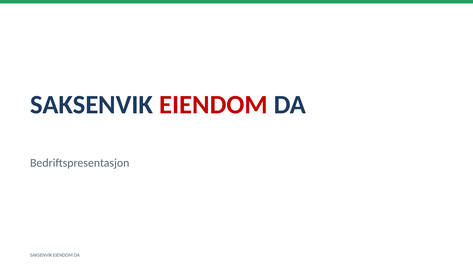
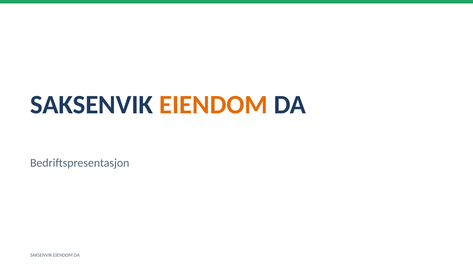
EIENDOM at (213, 105) colour: red -> orange
